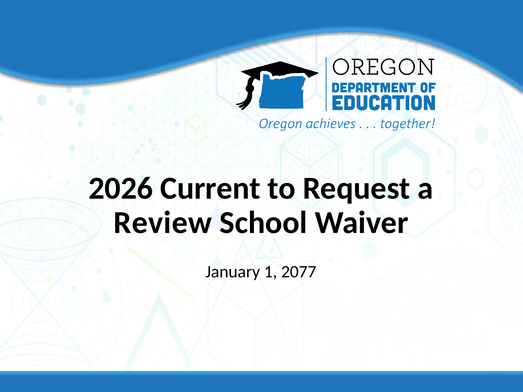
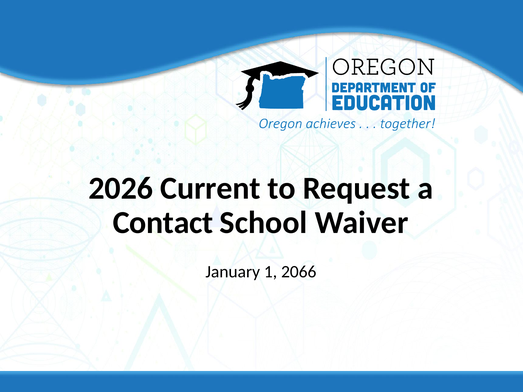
Review: Review -> Contact
2077: 2077 -> 2066
